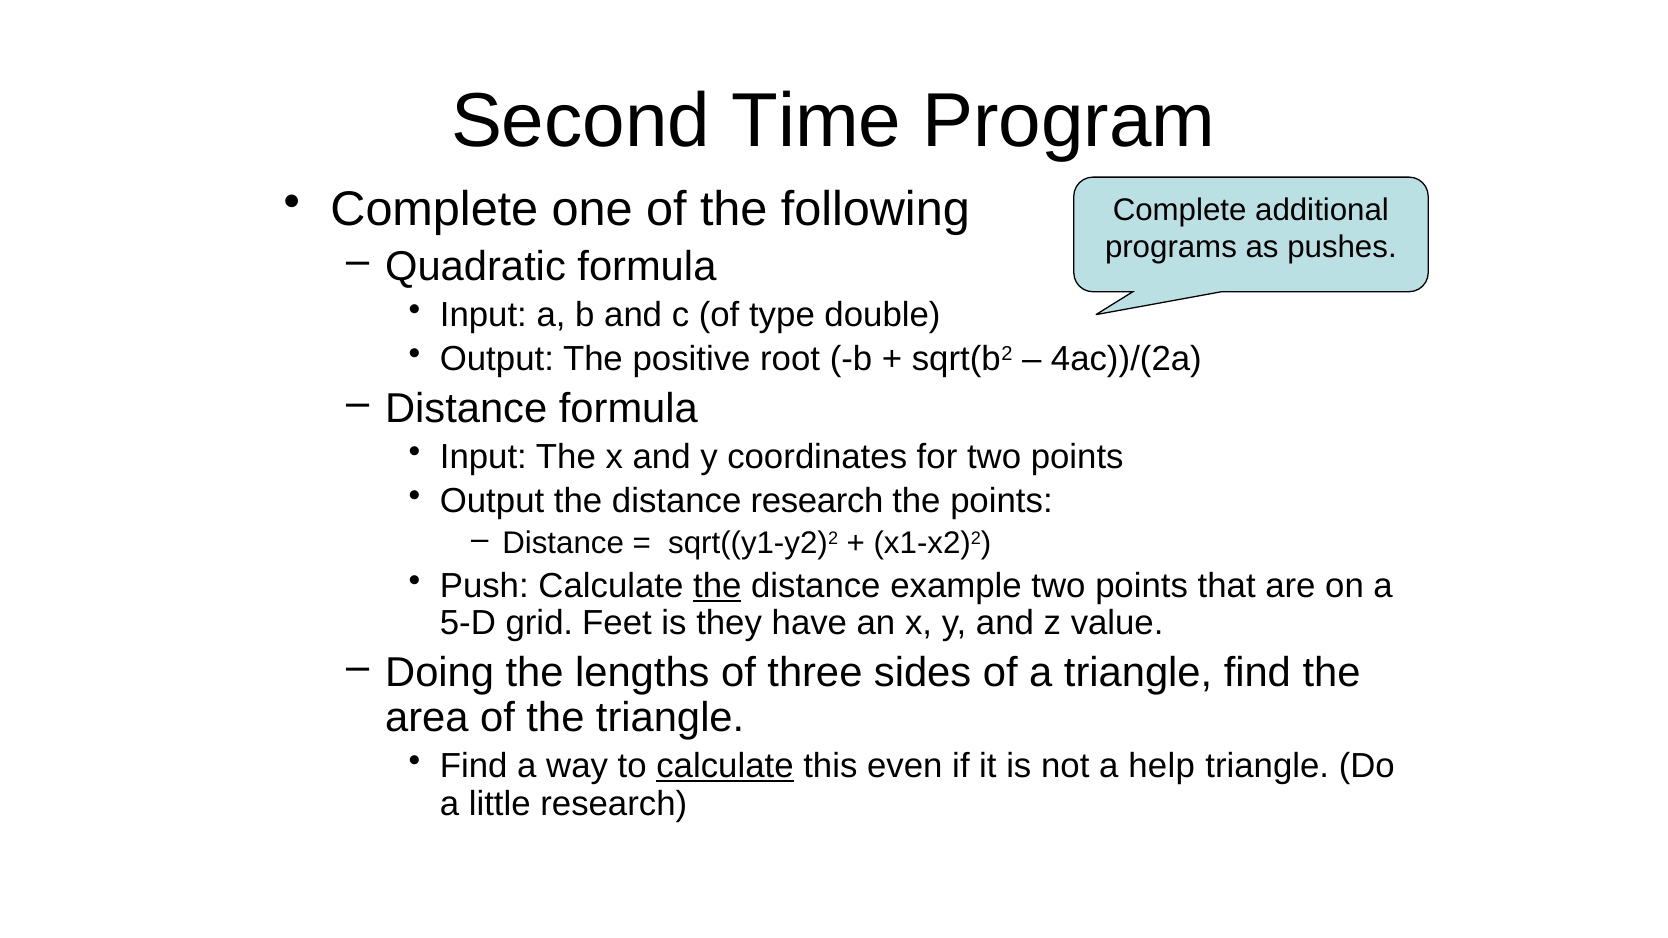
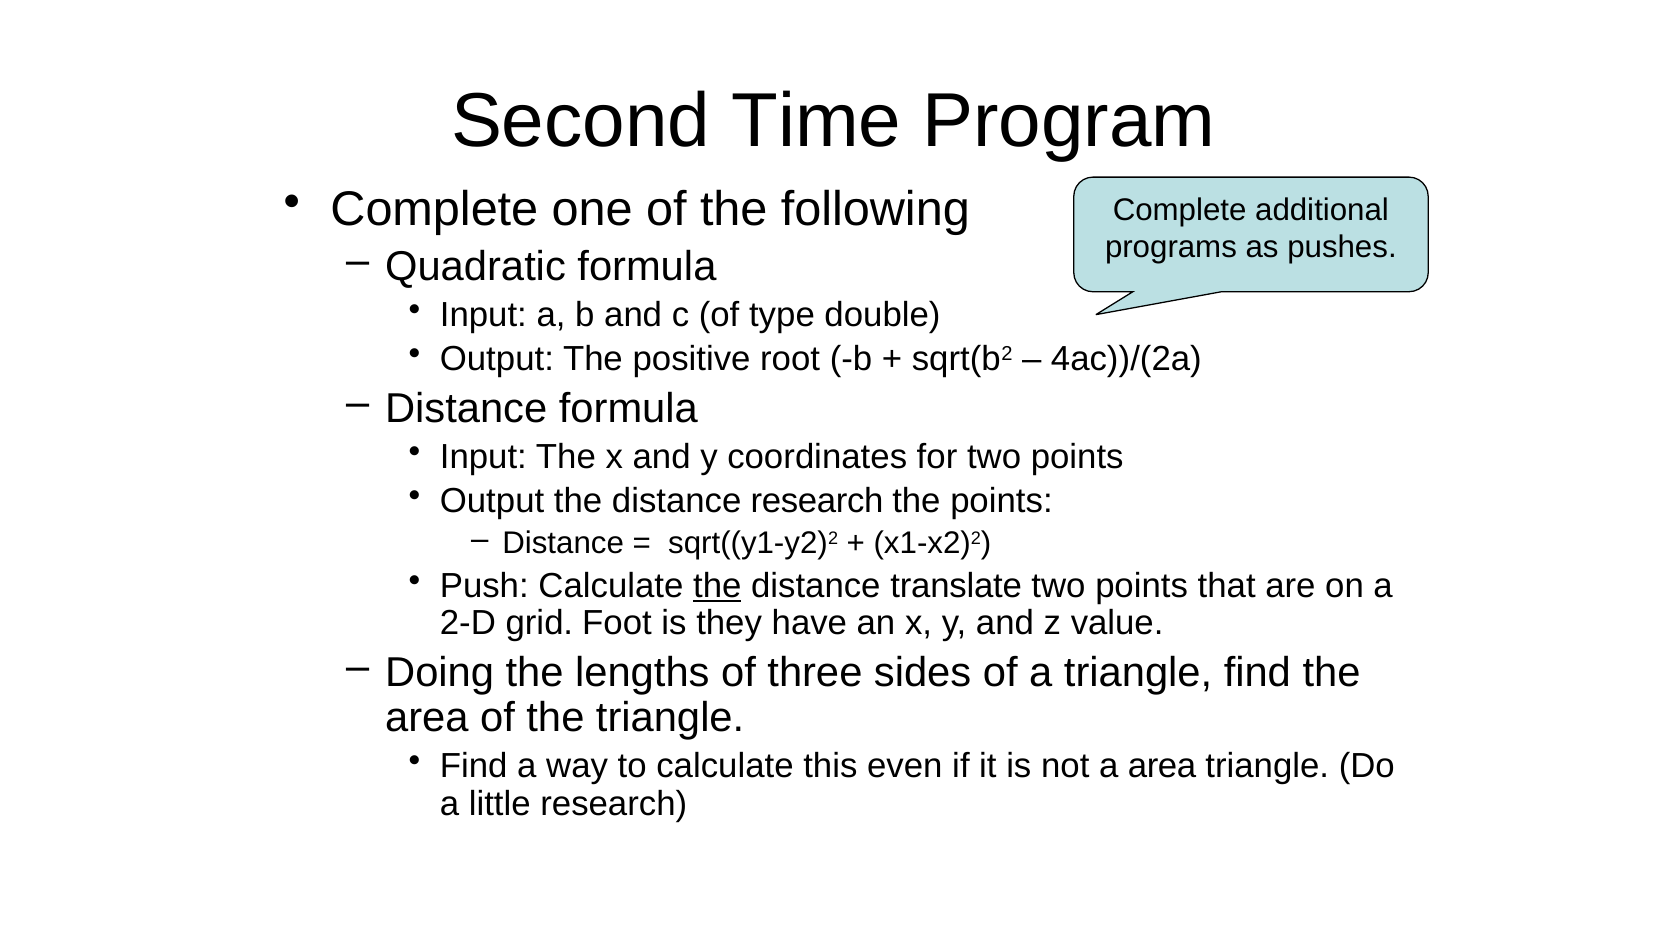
example: example -> translate
5-D: 5-D -> 2-D
Feet: Feet -> Foot
calculate at (725, 767) underline: present -> none
a help: help -> area
